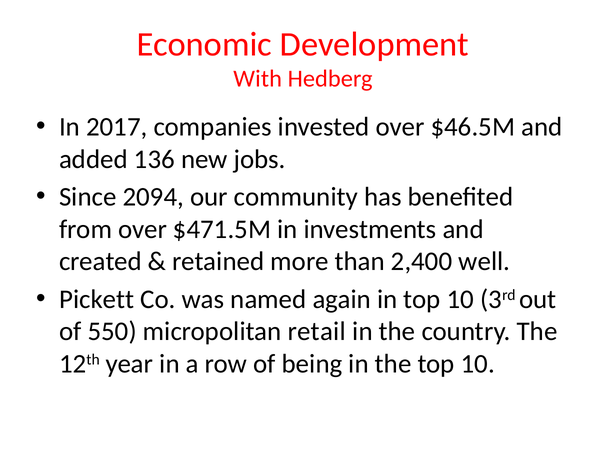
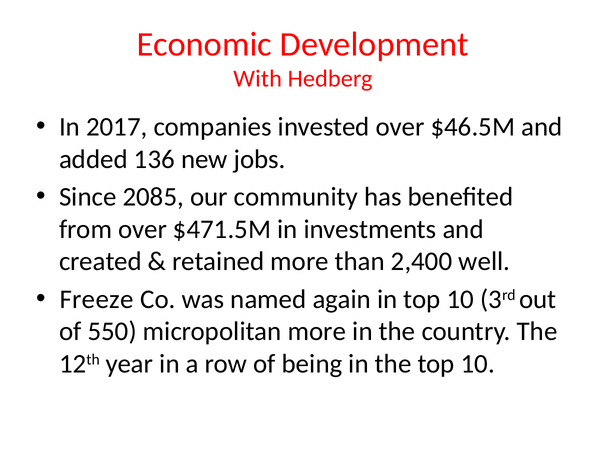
2094: 2094 -> 2085
Pickett: Pickett -> Freeze
micropolitan retail: retail -> more
